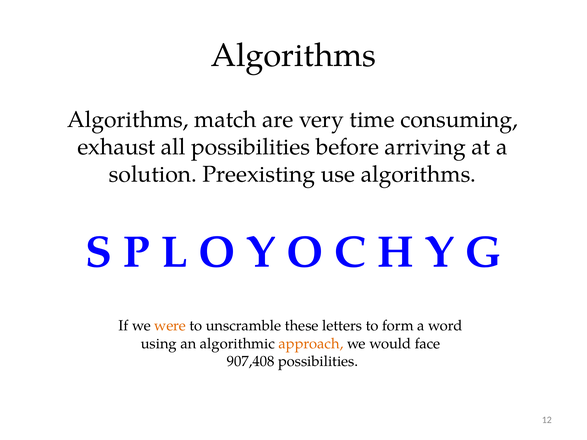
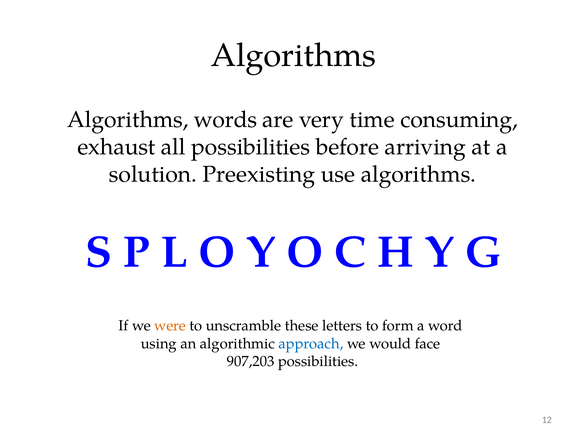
match: match -> words
approach colour: orange -> blue
907,408: 907,408 -> 907,203
